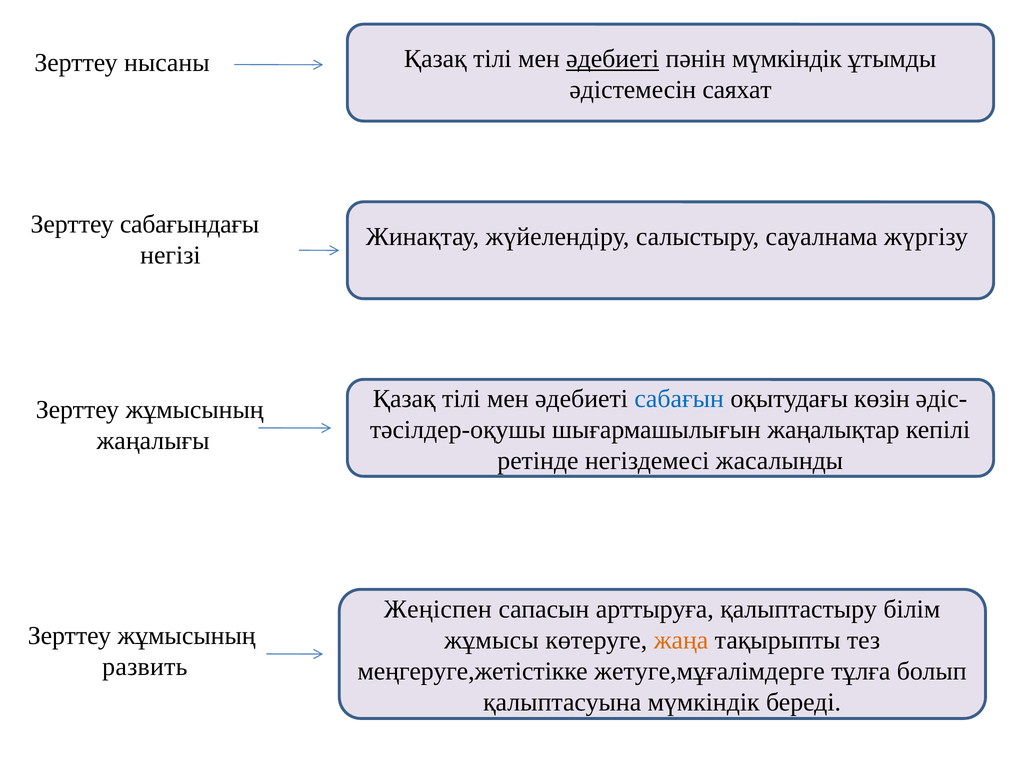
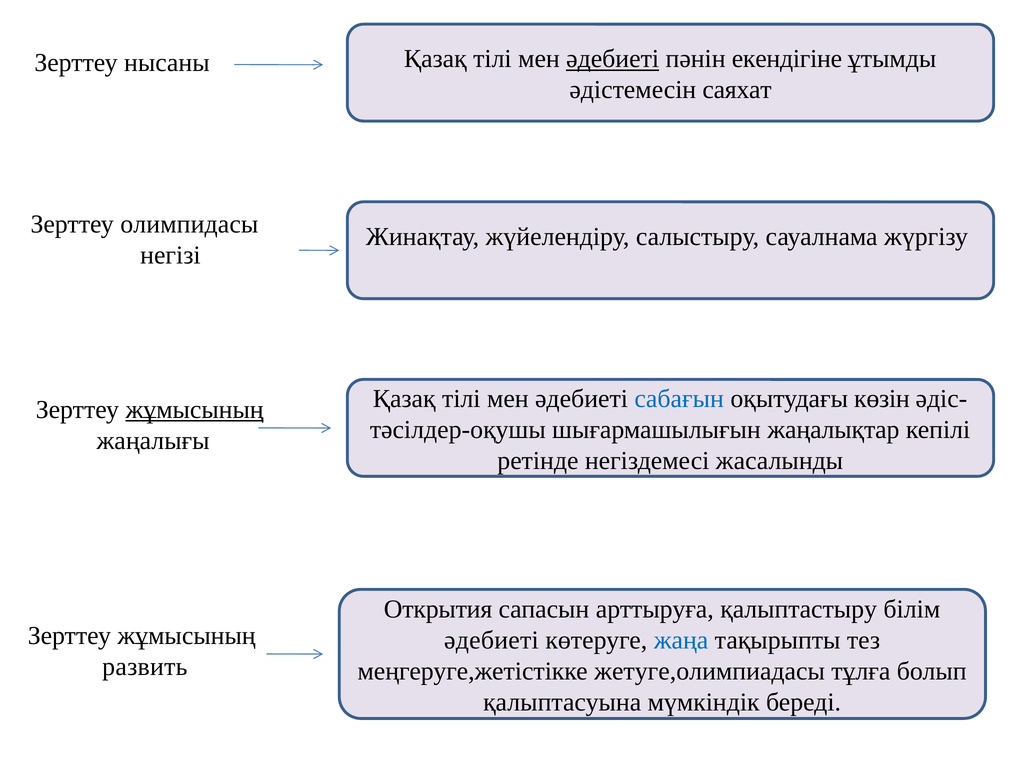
пәнін мүмкіндік: мүмкіндік -> екендігіне
сабағындағы: сабағындағы -> олимпидасы
жұмысының at (195, 410) underline: none -> present
Жеңіспен: Жеңіспен -> Открытия
жұмысы at (491, 641): жұмысы -> әдебиеті
жаңа colour: orange -> blue
жетуге,мұғалімдерге: жетуге,мұғалімдерге -> жетуге,олимпиадасы
